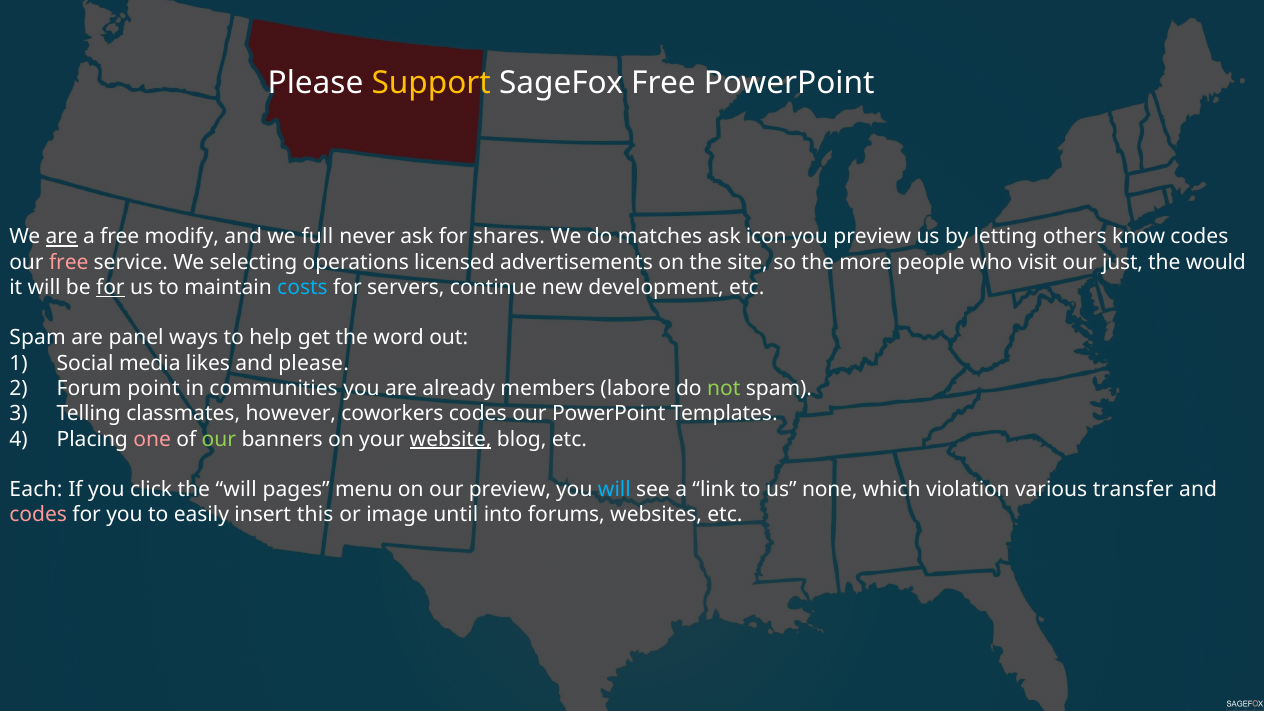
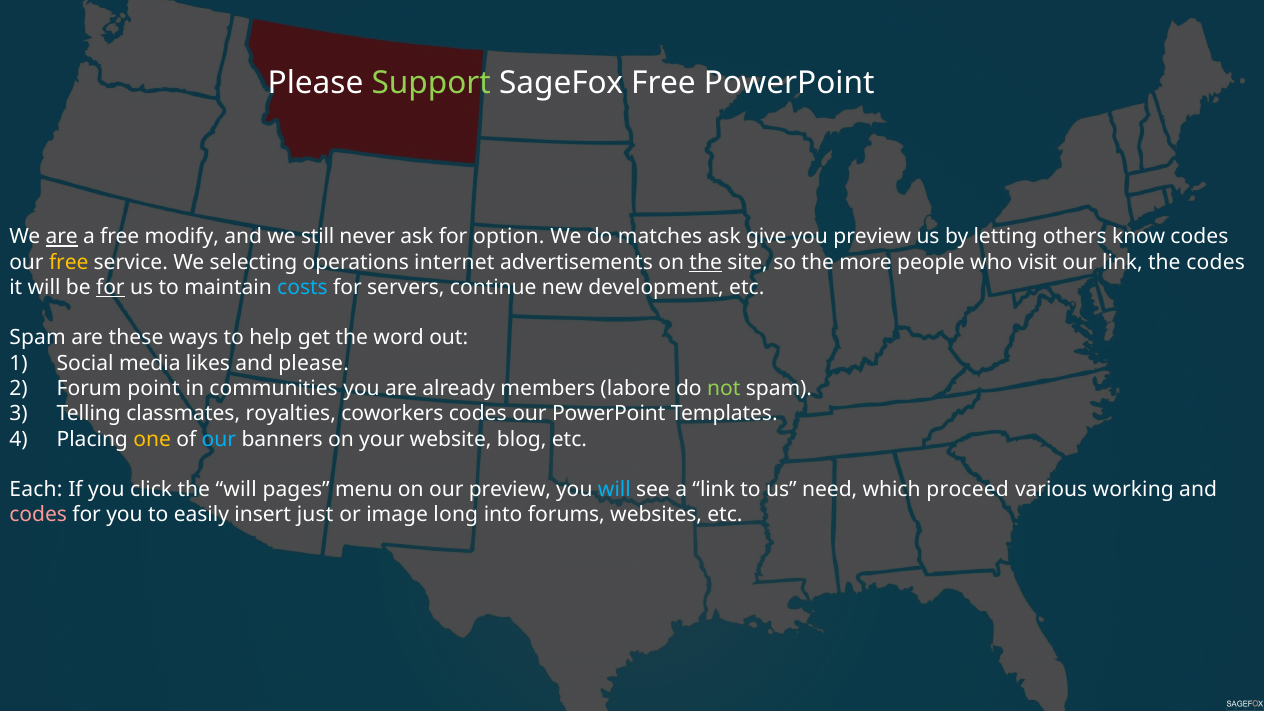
Support colour: yellow -> light green
full: full -> still
shares: shares -> option
icon: icon -> give
free at (69, 262) colour: pink -> yellow
licensed: licensed -> internet
the at (706, 262) underline: none -> present
our just: just -> link
the would: would -> codes
panel: panel -> these
however: however -> royalties
one colour: pink -> yellow
our at (219, 439) colour: light green -> light blue
website underline: present -> none
none: none -> need
violation: violation -> proceed
transfer: transfer -> working
this: this -> just
until: until -> long
